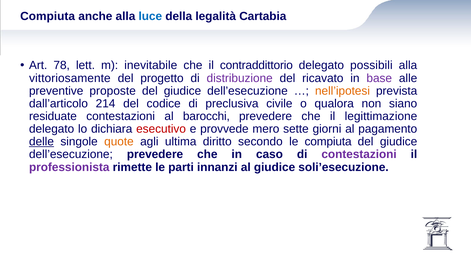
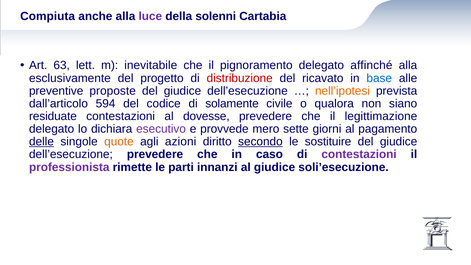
luce colour: blue -> purple
legalità: legalità -> solenni
78: 78 -> 63
contraddittorio: contraddittorio -> pignoramento
possibili: possibili -> affinché
vittoriosamente: vittoriosamente -> esclusivamente
distribuzione colour: purple -> red
base colour: purple -> blue
214: 214 -> 594
preclusiva: preclusiva -> solamente
barocchi: barocchi -> dovesse
esecutivo colour: red -> purple
ultima: ultima -> azioni
secondo underline: none -> present
le compiuta: compiuta -> sostituire
